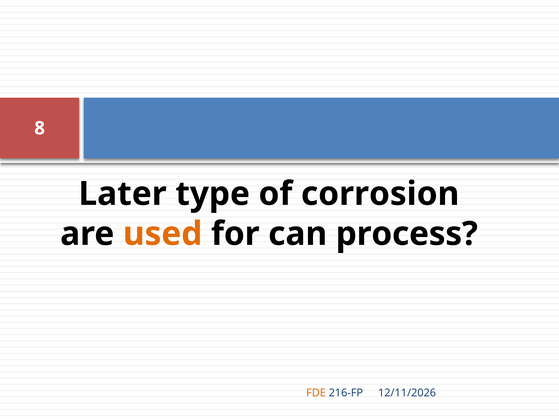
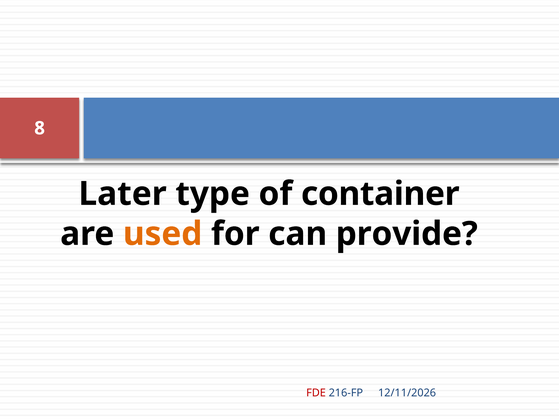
corrosion: corrosion -> container
process: process -> provide
FDE colour: orange -> red
